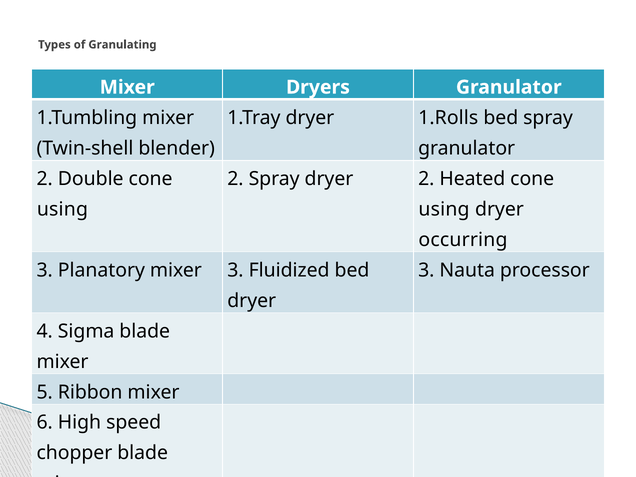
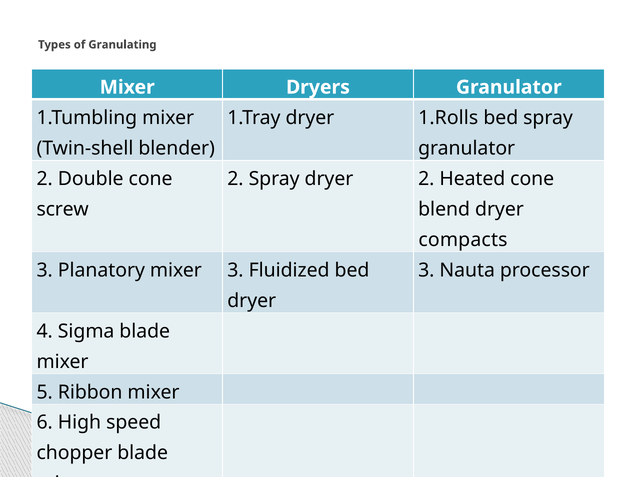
using at (62, 209): using -> screw
using at (444, 209): using -> blend
occurring: occurring -> compacts
